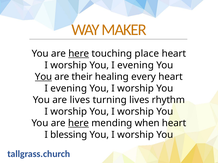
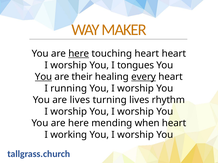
touching place: place -> heart
You I evening: evening -> tongues
every underline: none -> present
evening at (69, 89): evening -> running
here at (78, 123) underline: present -> none
blessing: blessing -> working
